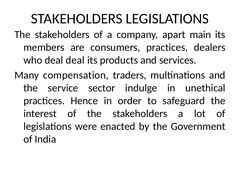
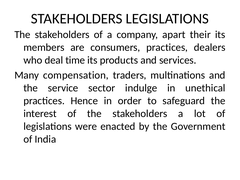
main: main -> their
deal deal: deal -> time
